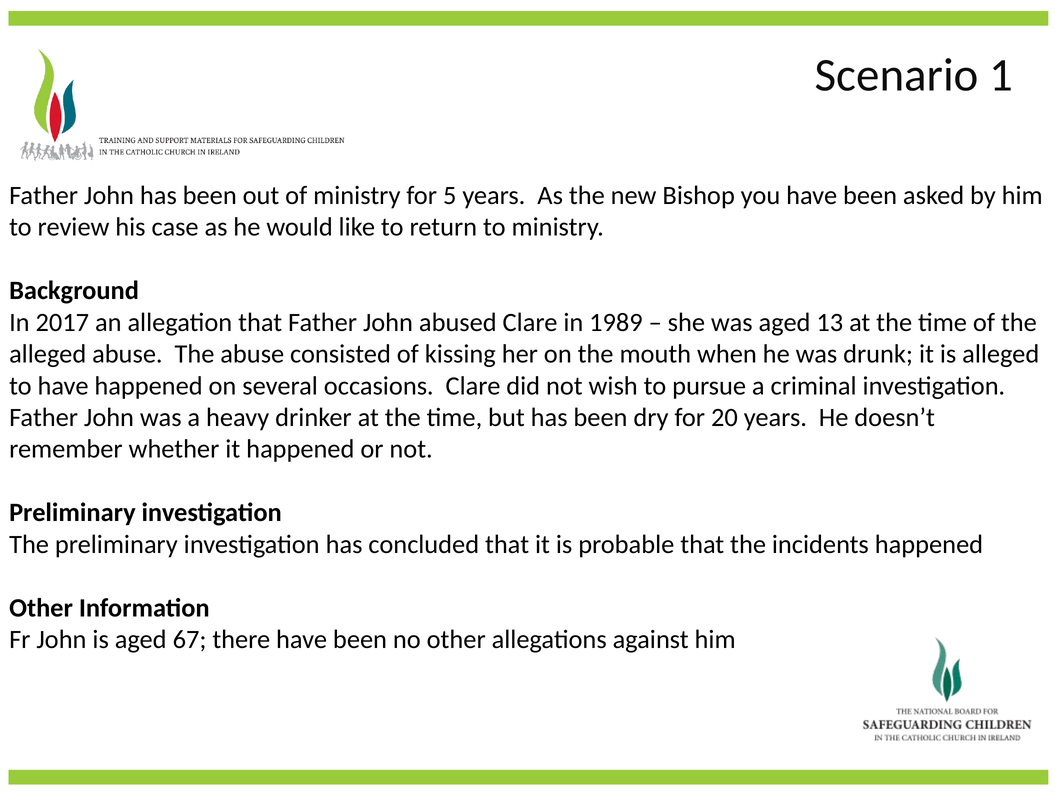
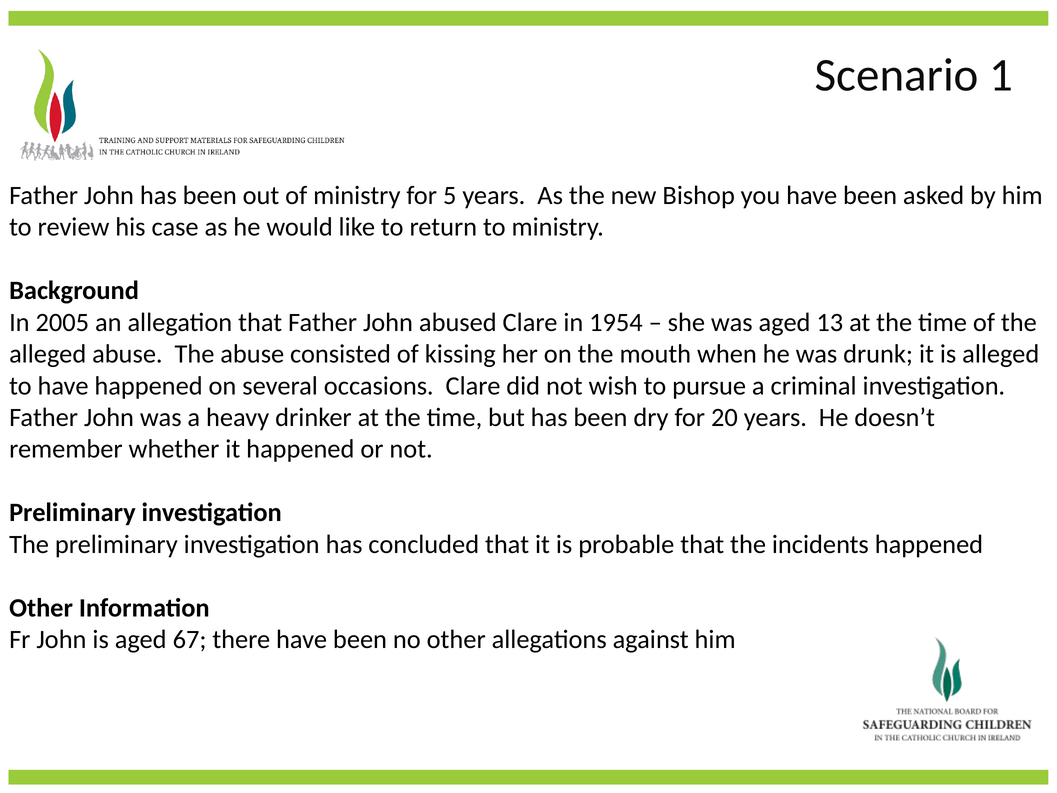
2017: 2017 -> 2005
1989: 1989 -> 1954
